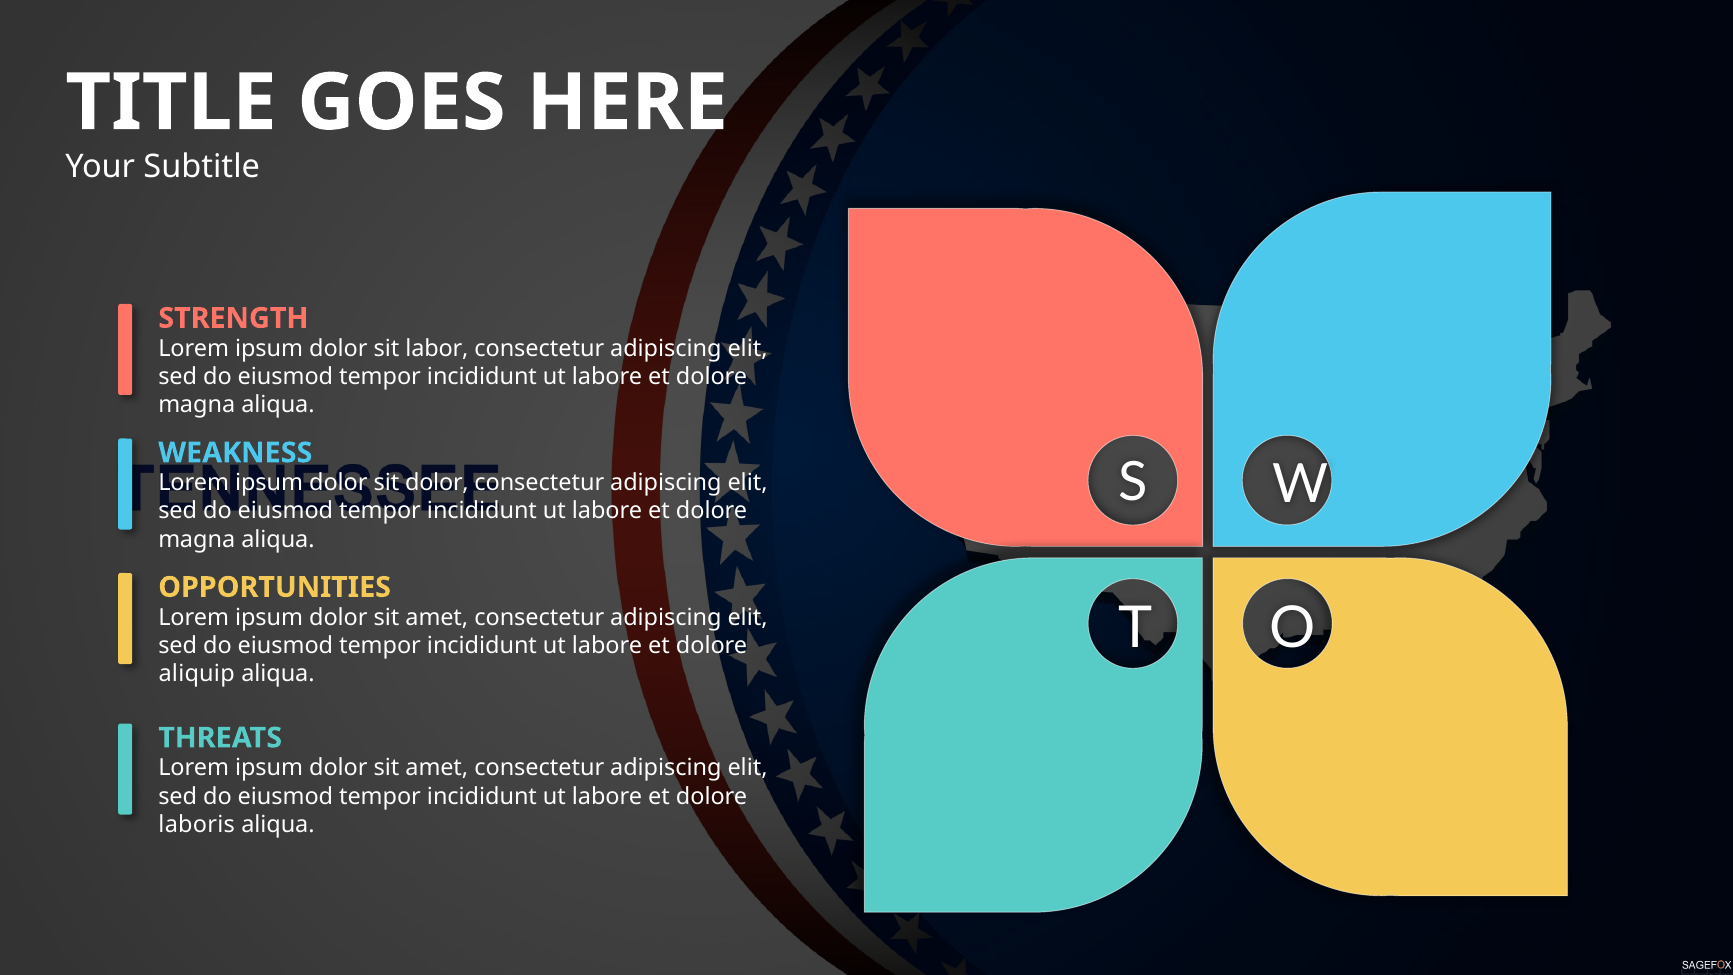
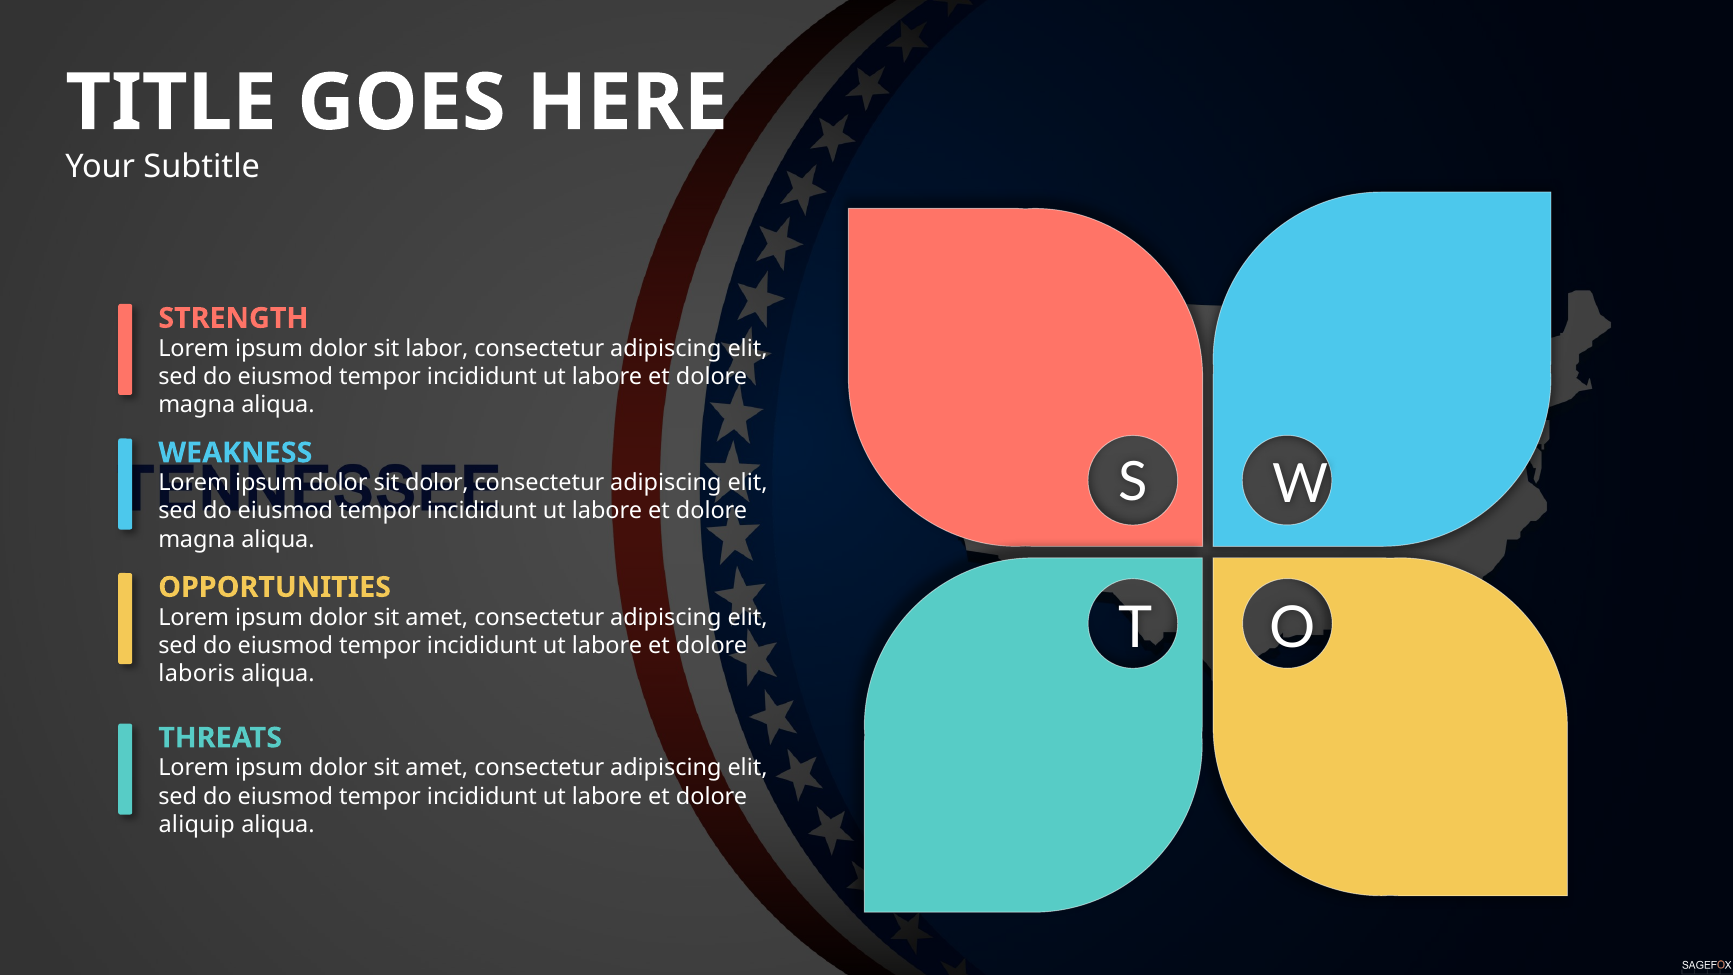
aliquip: aliquip -> laboris
laboris: laboris -> aliquip
